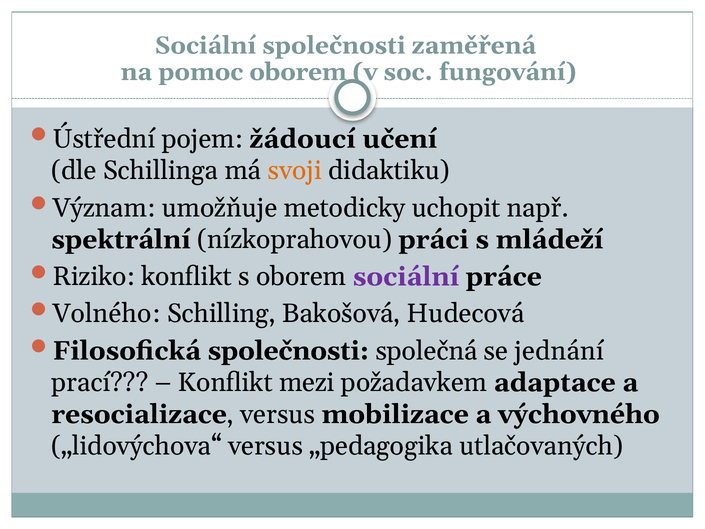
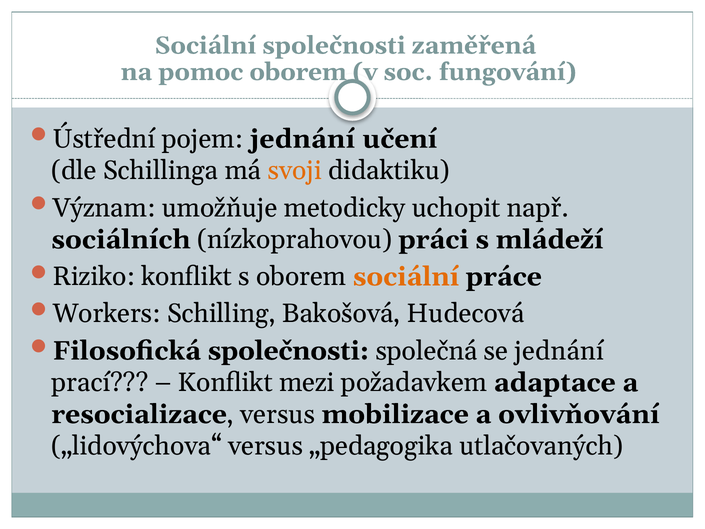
pojem žádoucí: žádoucí -> jednání
spektrální: spektrální -> sociálních
sociální at (406, 277) colour: purple -> orange
Volného: Volného -> Workers
výchovného: výchovného -> ovlivňování
